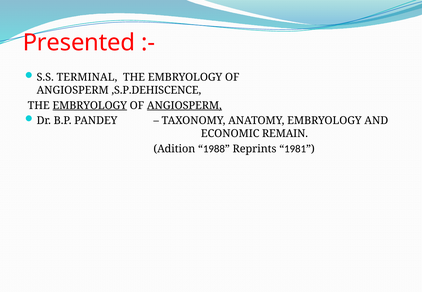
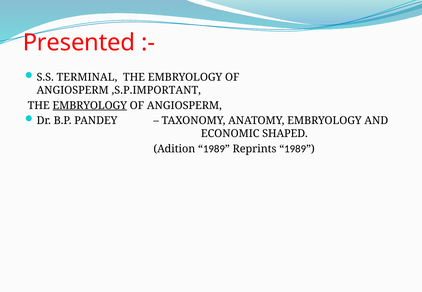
,S.P.DEHISCENCE: ,S.P.DEHISCENCE -> ,S.P.IMPORTANT
ANGIOSPERM at (184, 106) underline: present -> none
REMAIN: REMAIN -> SHAPED
1988 at (214, 149): 1988 -> 1989
1981 at (295, 149): 1981 -> 1989
